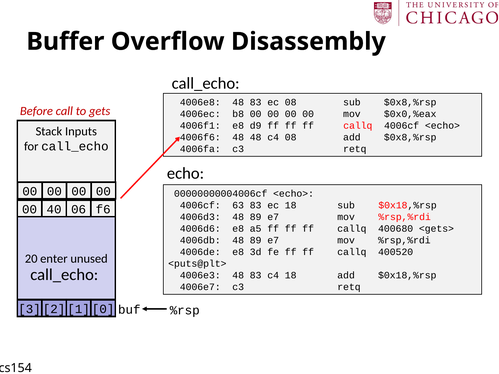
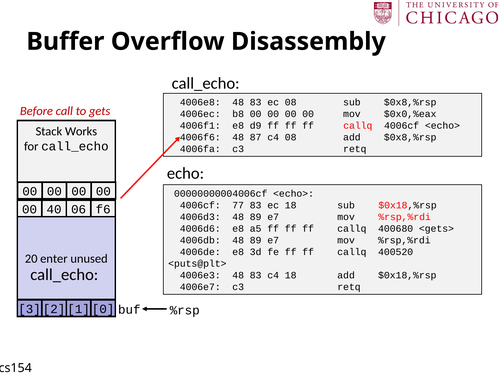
Inputs: Inputs -> Works
48 48: 48 -> 87
63: 63 -> 77
